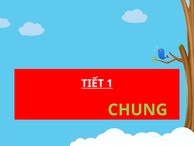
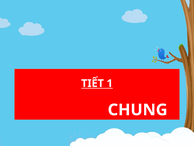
CHUNG colour: light green -> white
